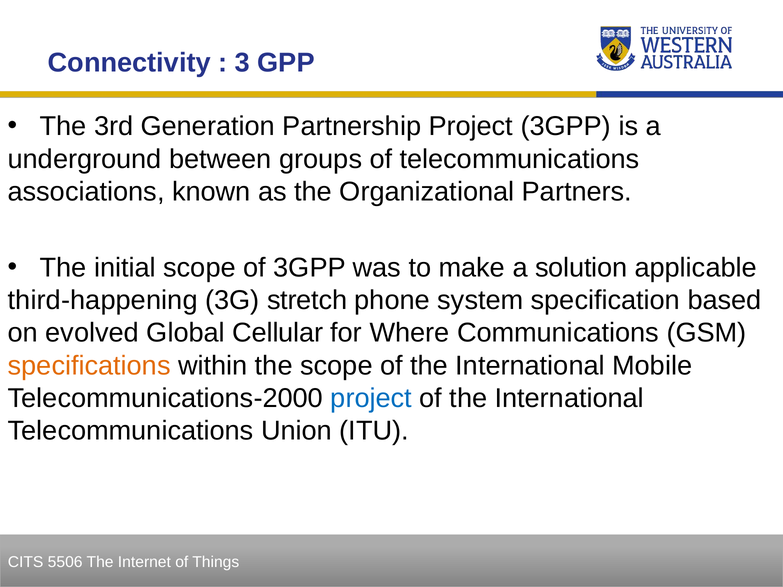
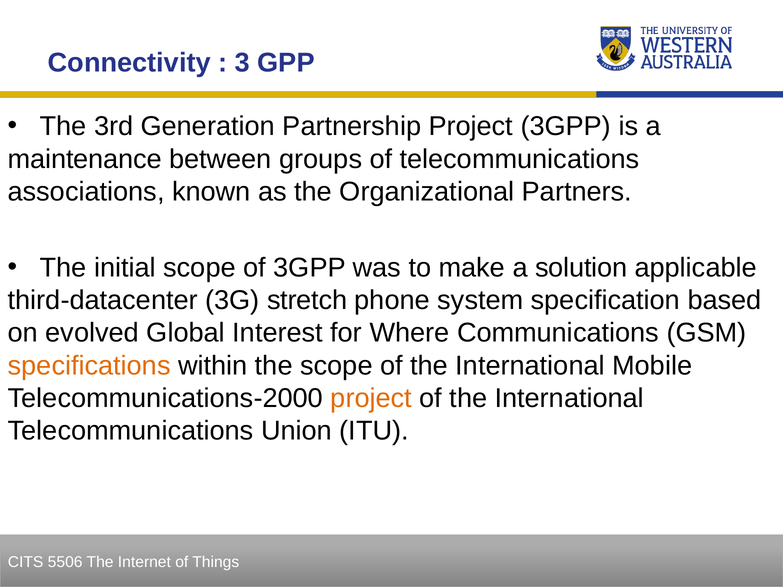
underground: underground -> maintenance
third-happening: third-happening -> third-datacenter
Cellular: Cellular -> Interest
project at (371, 398) colour: blue -> orange
